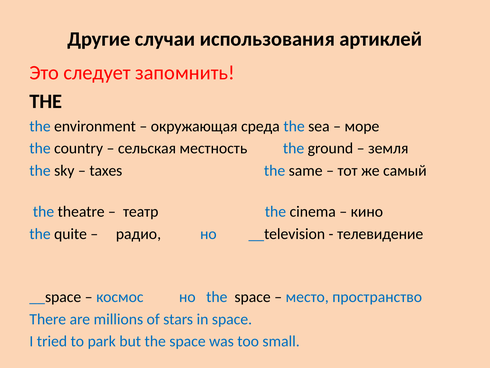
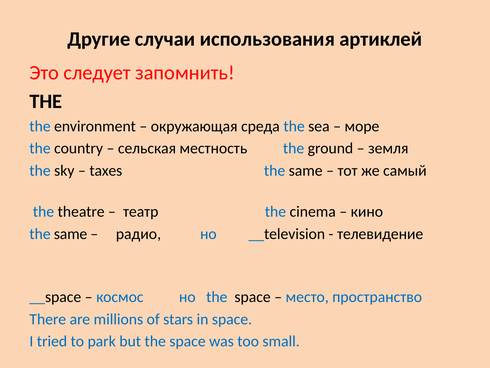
quite at (71, 234): quite -> same
